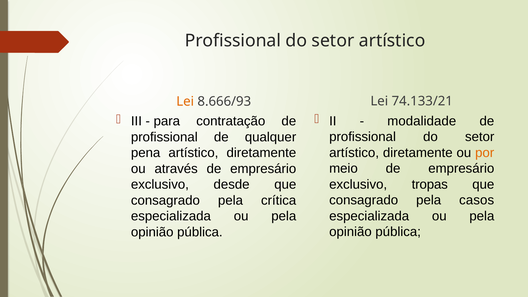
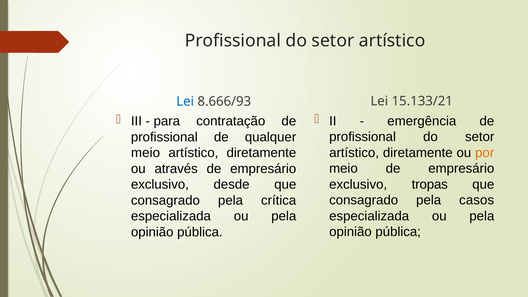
74.133/21: 74.133/21 -> 15.133/21
Lei at (185, 101) colour: orange -> blue
modalidade: modalidade -> emergência
pena at (146, 153): pena -> meio
